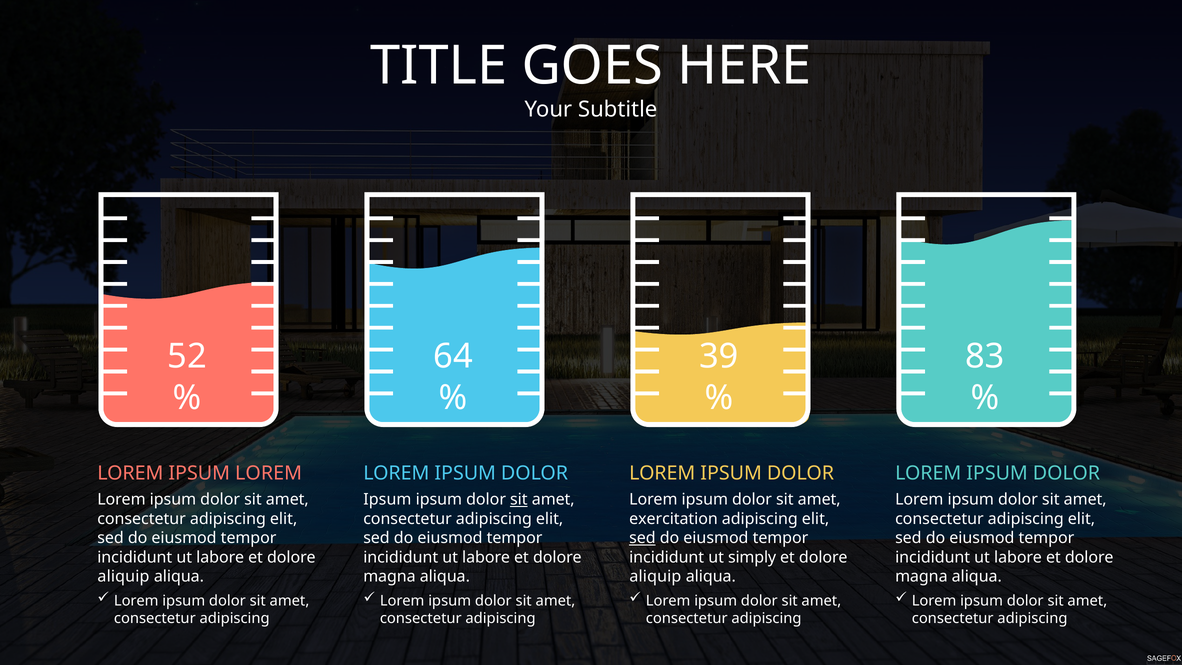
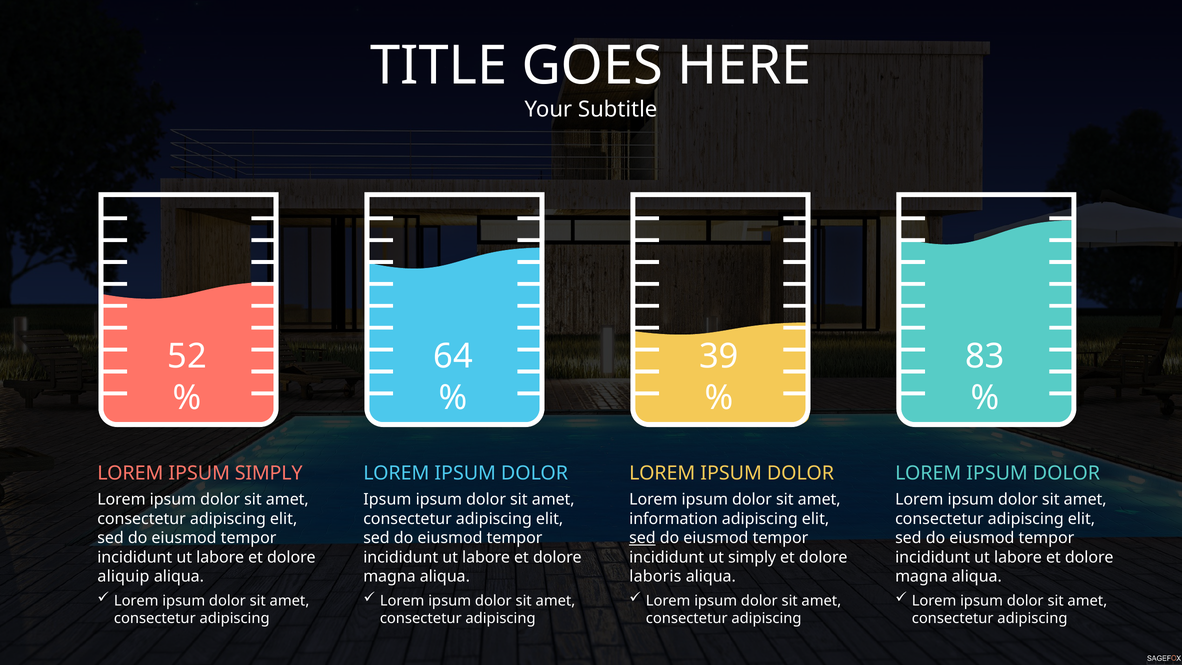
IPSUM LOREM: LOREM -> SIMPLY
sit at (519, 499) underline: present -> none
exercitation: exercitation -> information
aliquip at (655, 576): aliquip -> laboris
